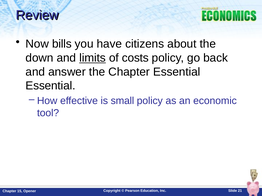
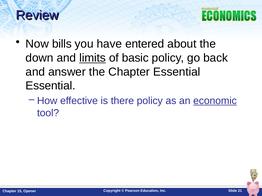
citizens: citizens -> entered
costs: costs -> basic
small: small -> there
economic underline: none -> present
